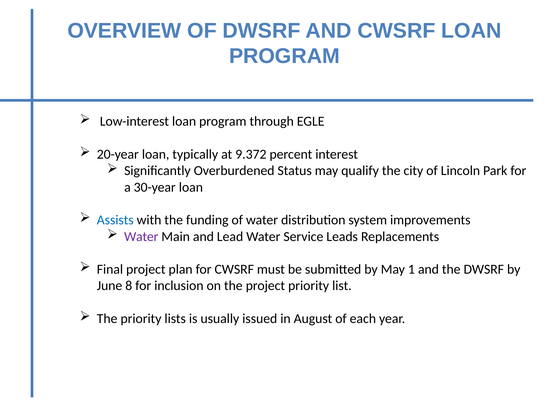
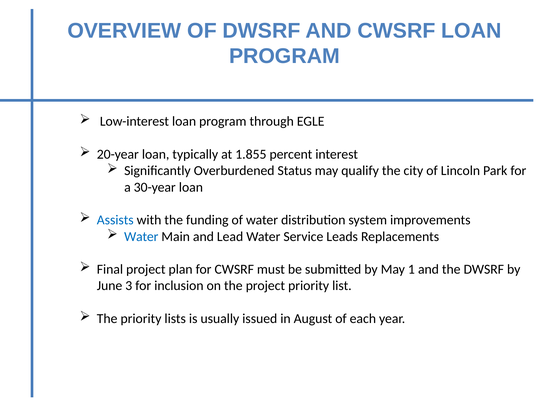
9.372: 9.372 -> 1.855
Water at (141, 236) colour: purple -> blue
8: 8 -> 3
